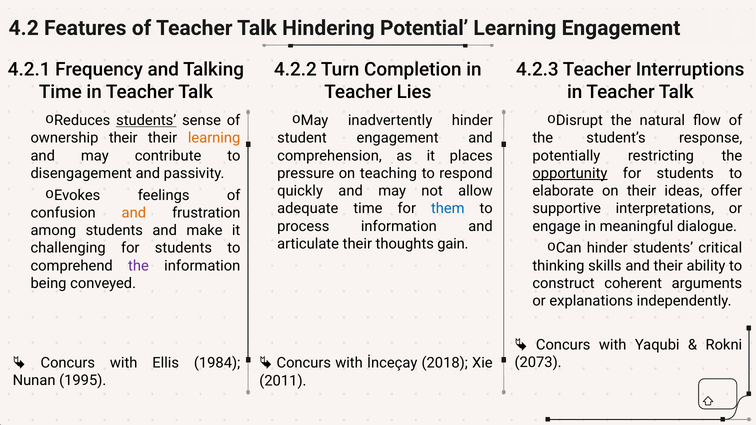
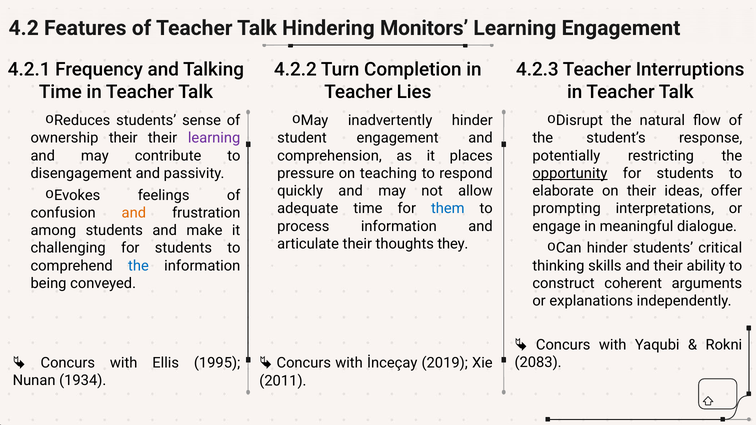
Potential: Potential -> Monitors
students at (146, 120) underline: present -> none
learning at (214, 138) colour: orange -> purple
supportive: supportive -> prompting
gain: gain -> they
the at (138, 266) colour: purple -> blue
2073: 2073 -> 2083
1984: 1984 -> 1995
2018: 2018 -> 2019
1995: 1995 -> 1934
